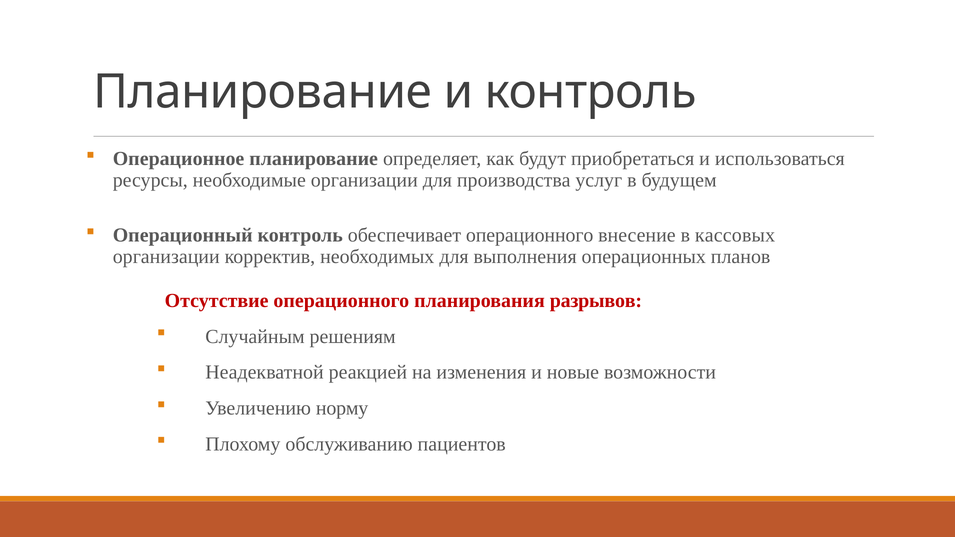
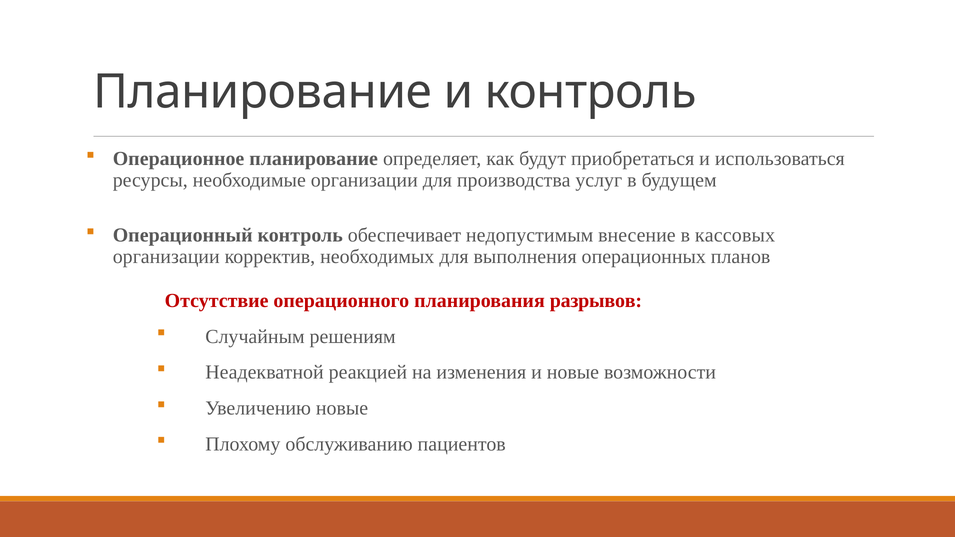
обеспечивает операционного: операционного -> недопустимым
Увеличению норму: норму -> новые
